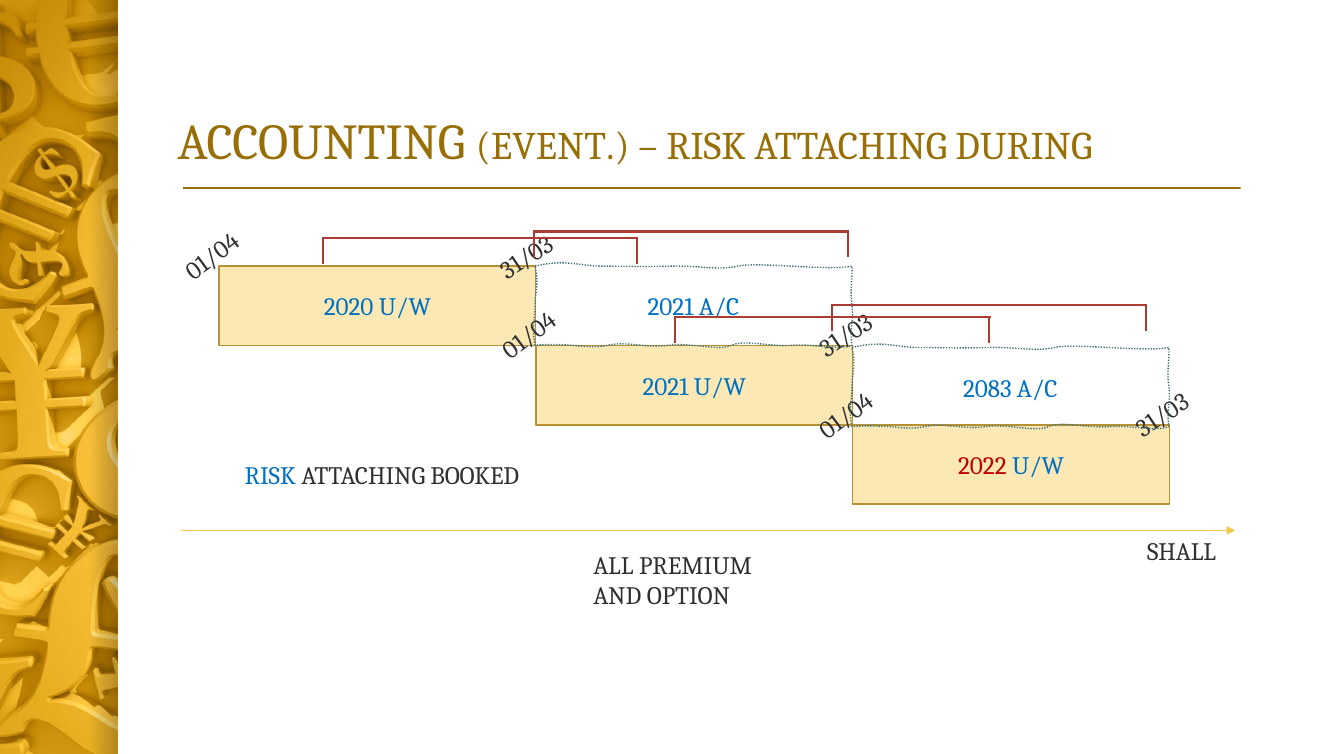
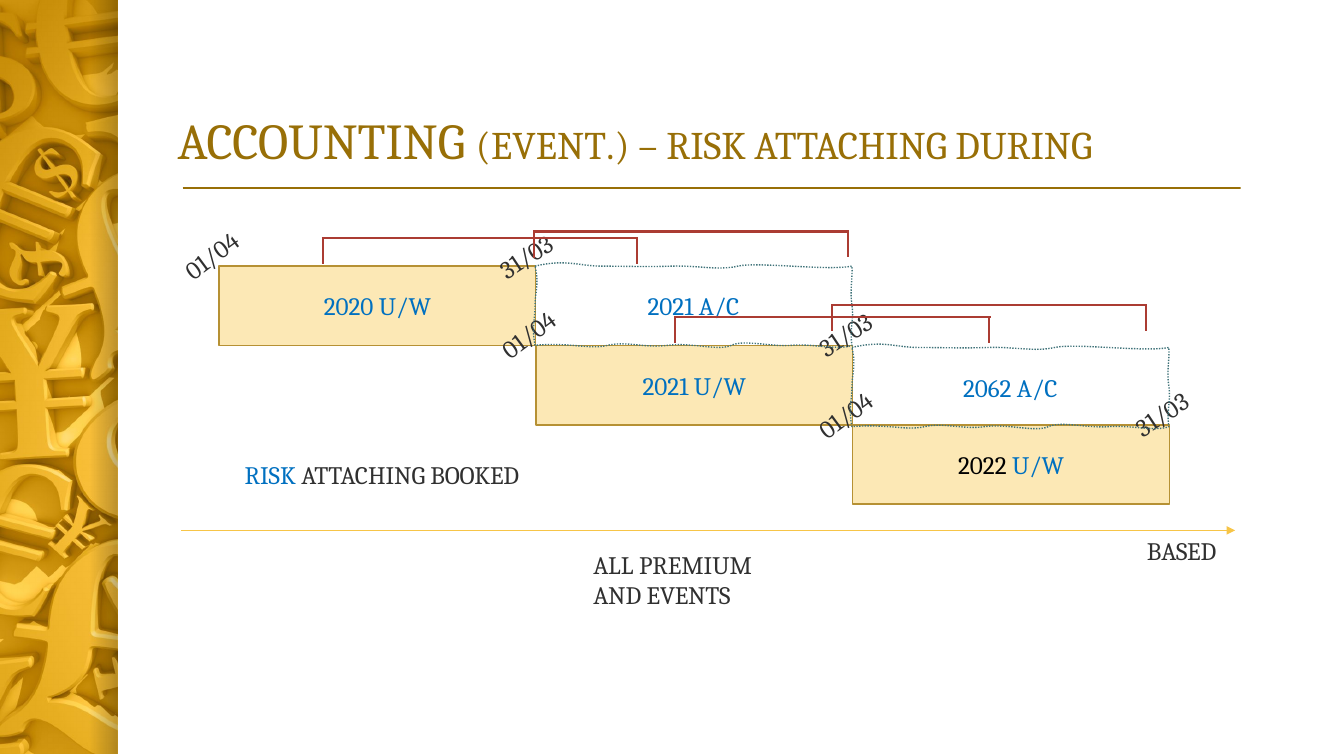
2083: 2083 -> 2062
2022 colour: red -> black
SHALL: SHALL -> BASED
OPTION: OPTION -> EVENTS
